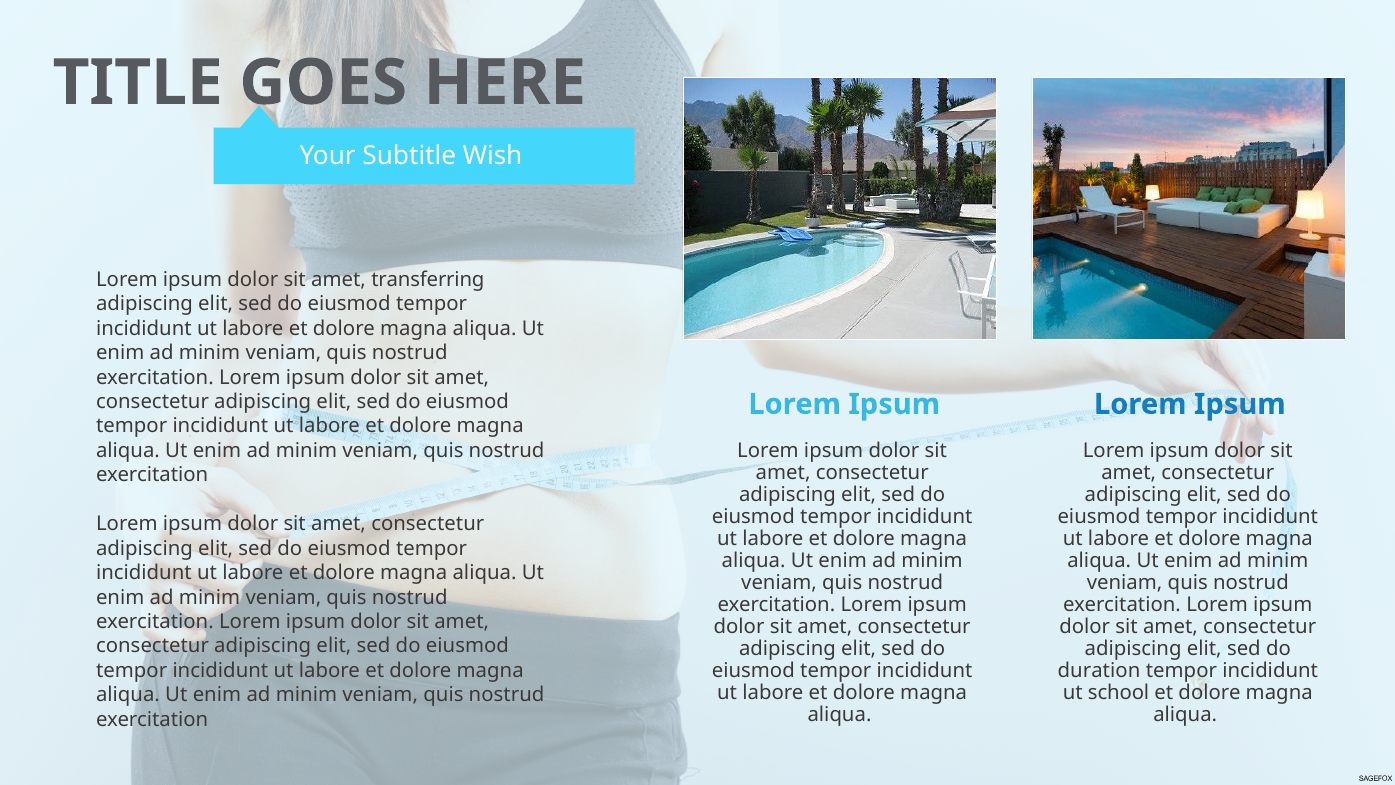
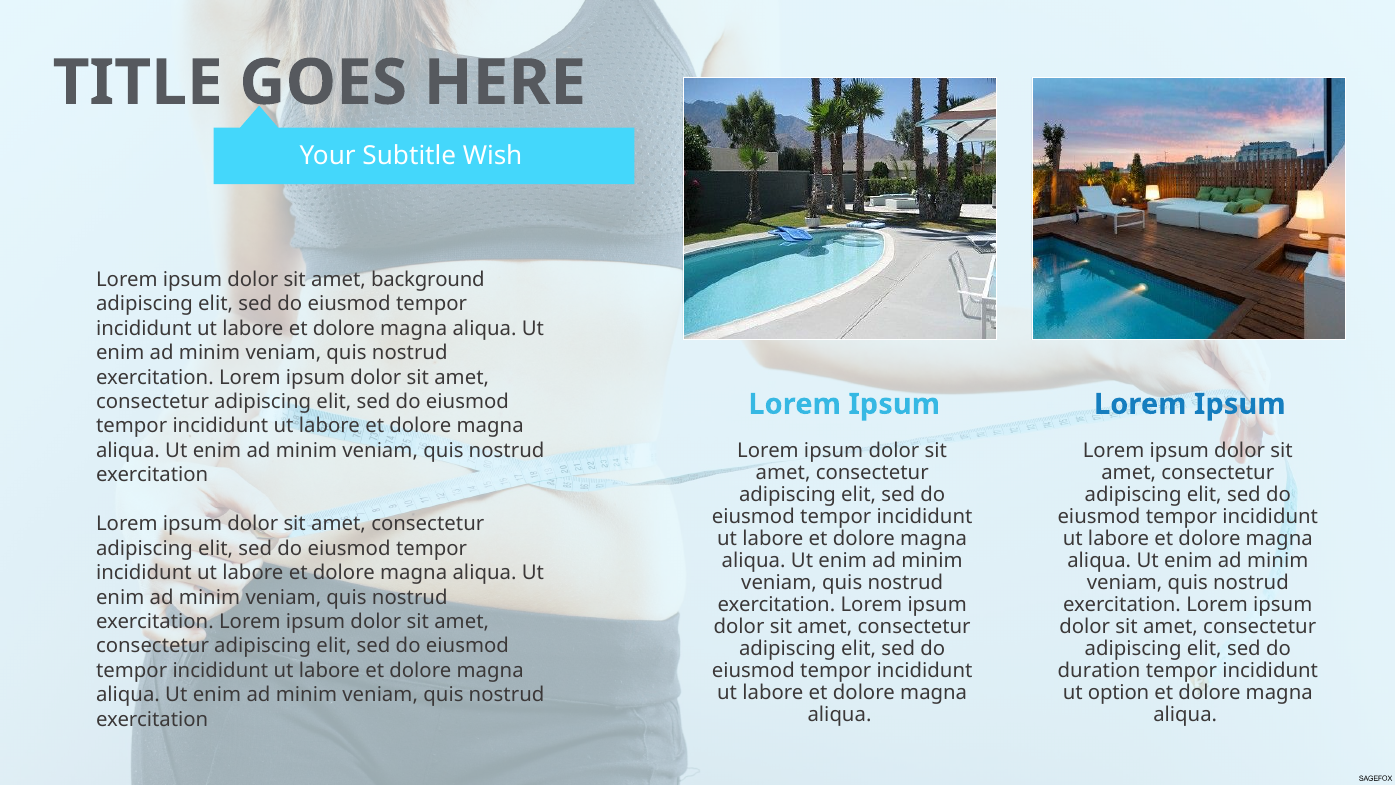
transferring: transferring -> background
school: school -> option
